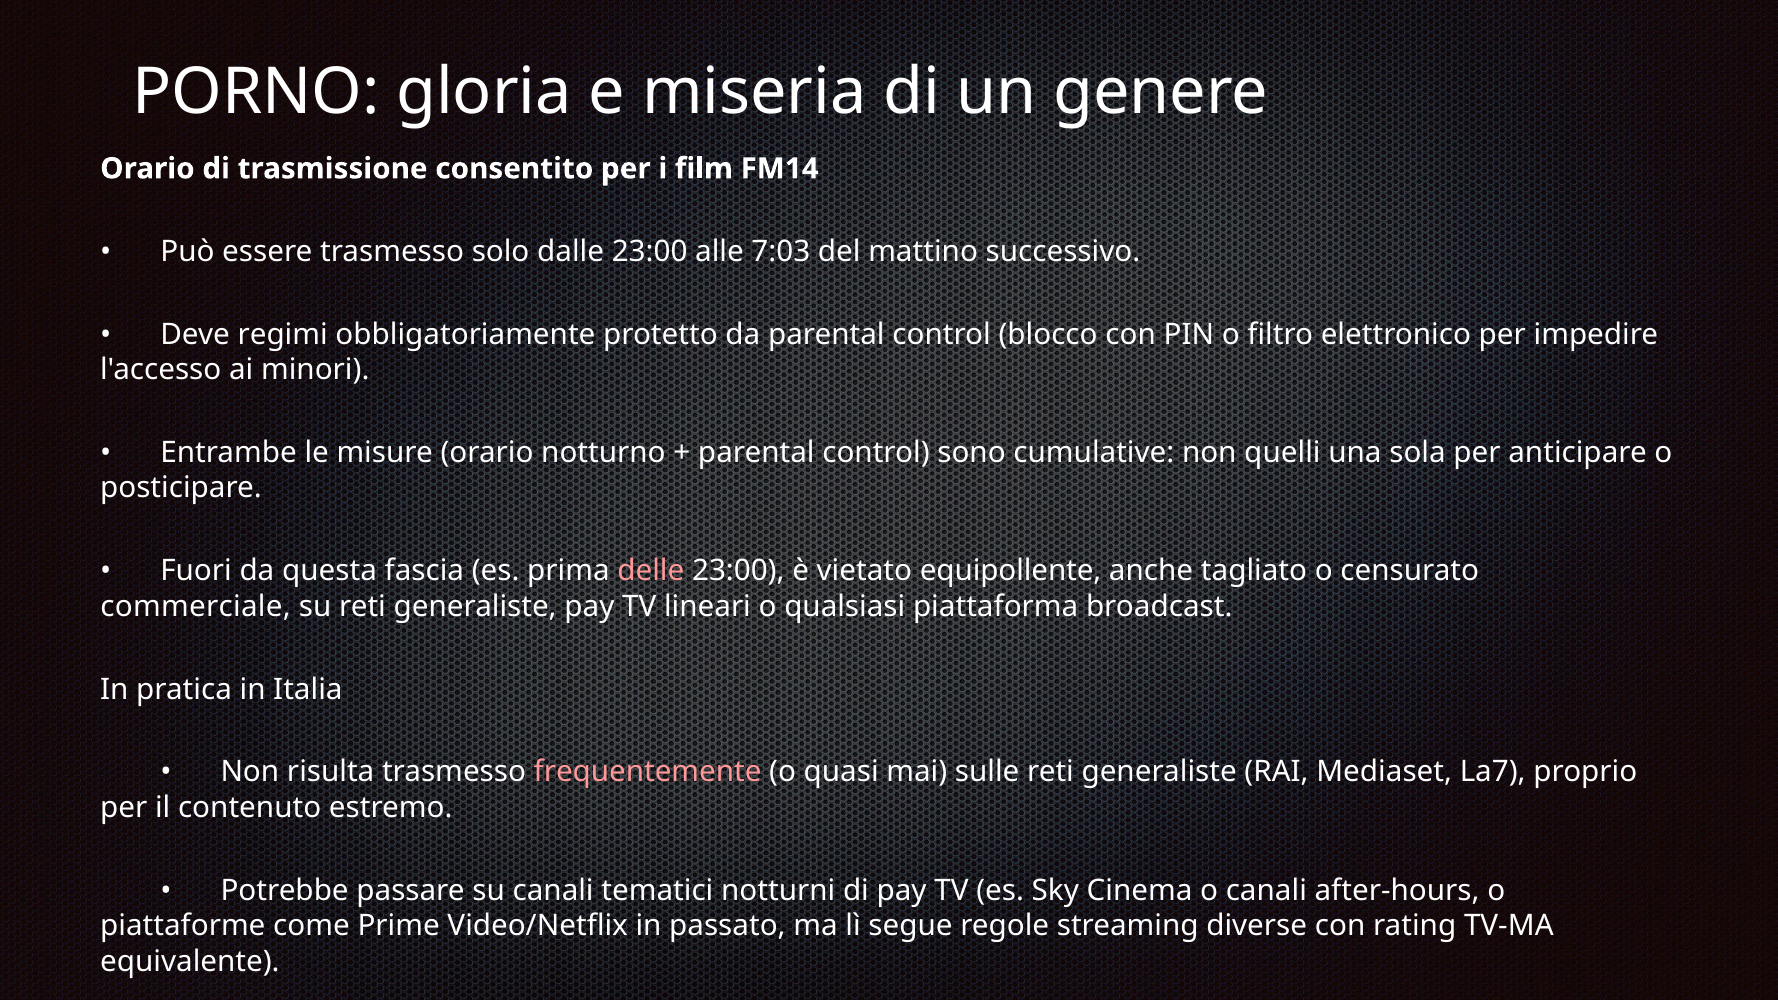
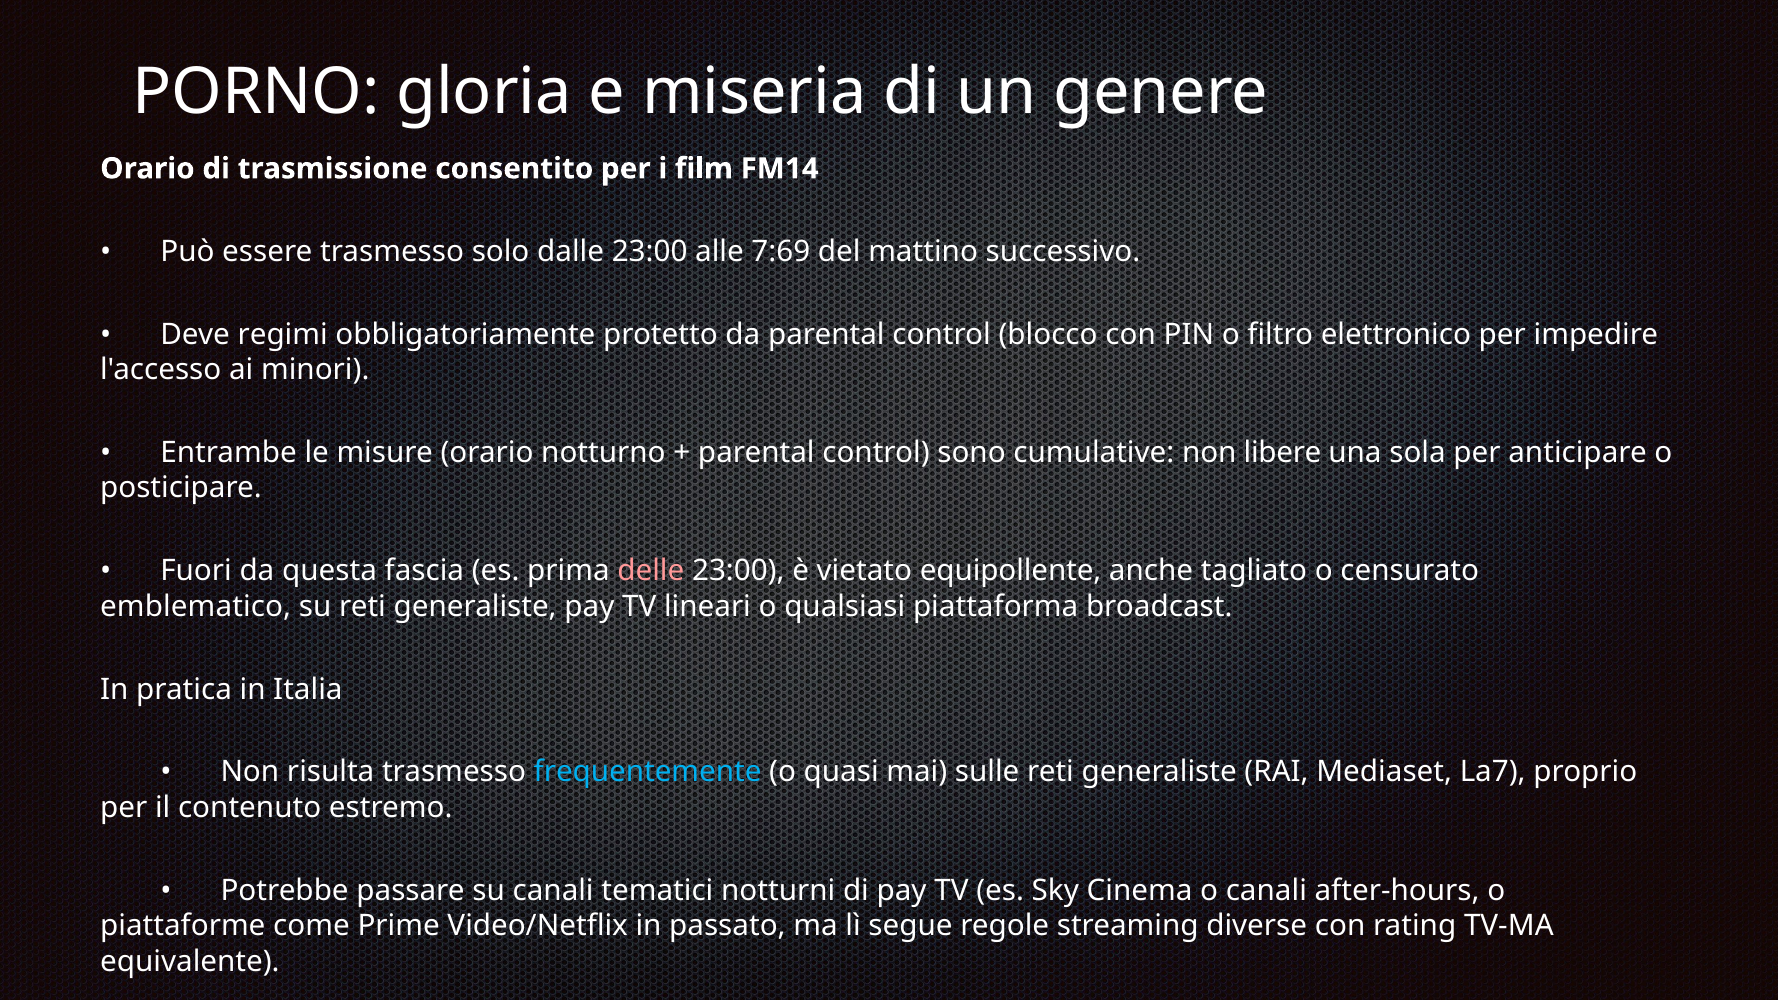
7:03: 7:03 -> 7:69
quelli: quelli -> libere
commerciale: commerciale -> emblematico
frequentemente colour: pink -> light blue
